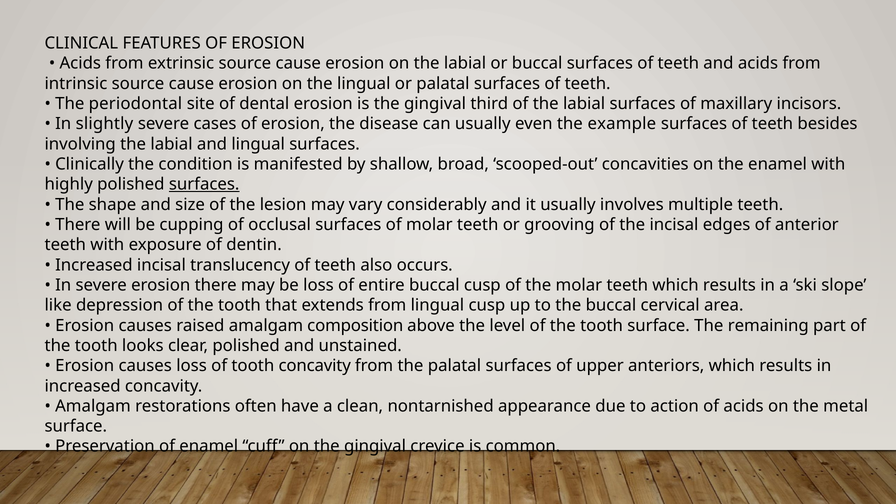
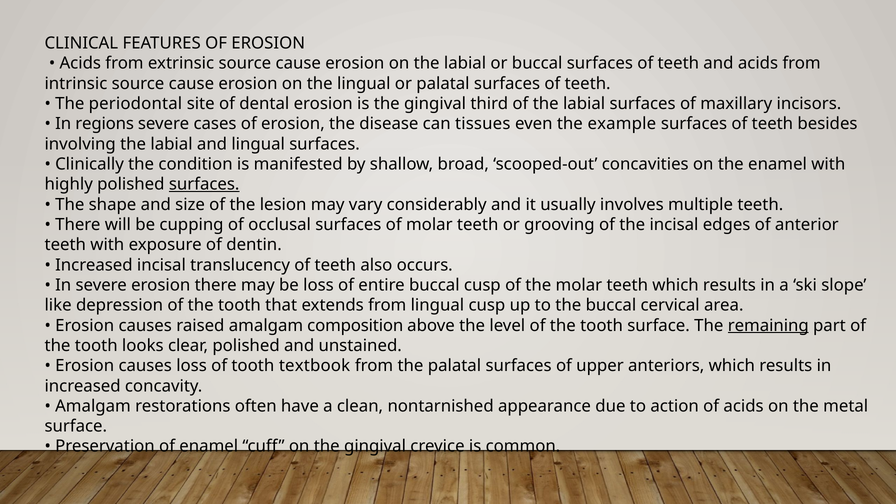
slightly: slightly -> regions
can usually: usually -> tissues
remaining underline: none -> present
tooth concavity: concavity -> textbook
